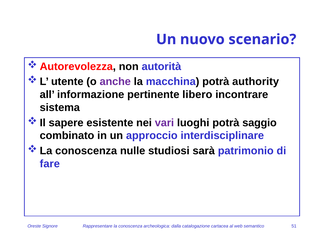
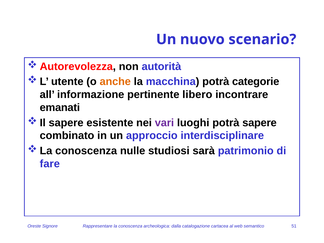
anche colour: purple -> orange
authority: authority -> categorie
sistema: sistema -> emanati
potrà saggio: saggio -> sapere
